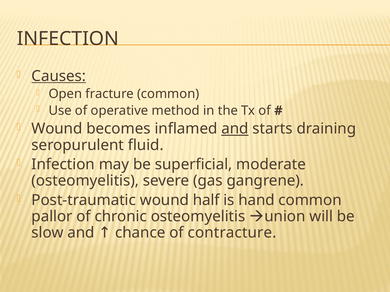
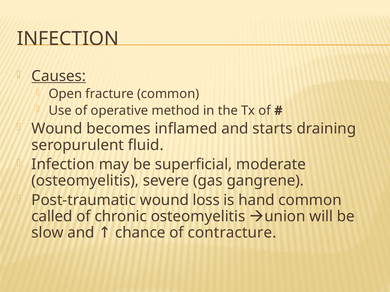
and at (235, 129) underline: present -> none
half: half -> loss
pallor: pallor -> called
